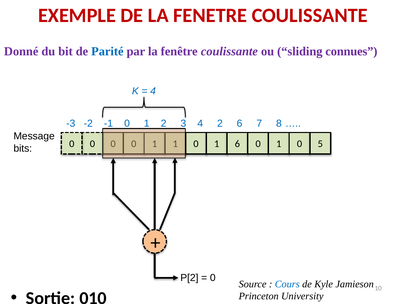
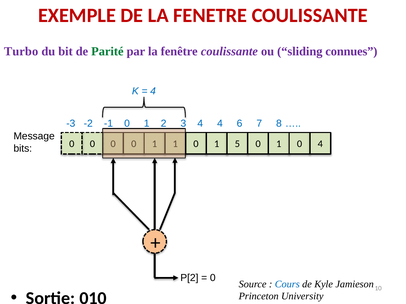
Donné: Donné -> Turbo
Parité colour: blue -> green
4 2: 2 -> 4
1 6: 6 -> 5
0 5: 5 -> 4
